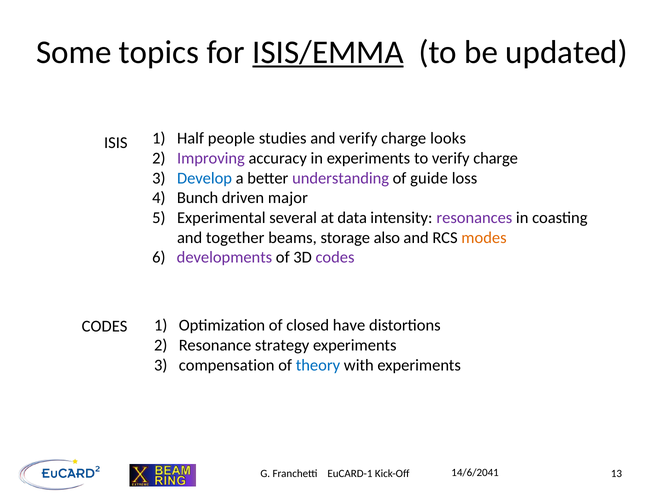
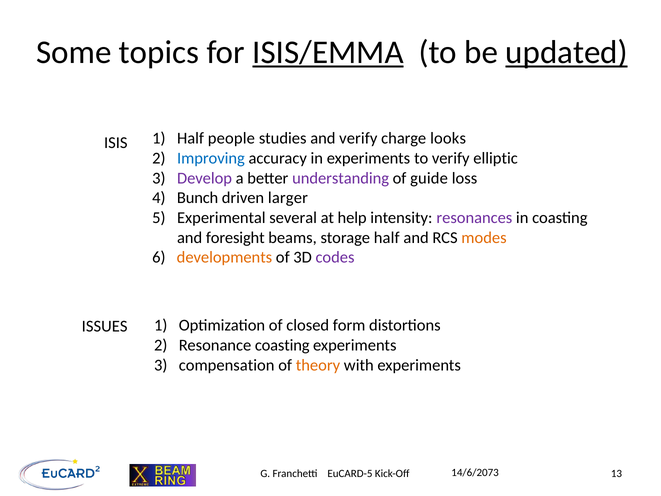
updated underline: none -> present
Improving colour: purple -> blue
to verify charge: charge -> elliptic
Develop colour: blue -> purple
major: major -> larger
data: data -> help
together: together -> foresight
storage also: also -> half
developments colour: purple -> orange
CODES at (105, 326): CODES -> ISSUES
have: have -> form
Resonance strategy: strategy -> coasting
theory colour: blue -> orange
14/6/2041: 14/6/2041 -> 14/6/2073
EuCARD-1: EuCARD-1 -> EuCARD-5
